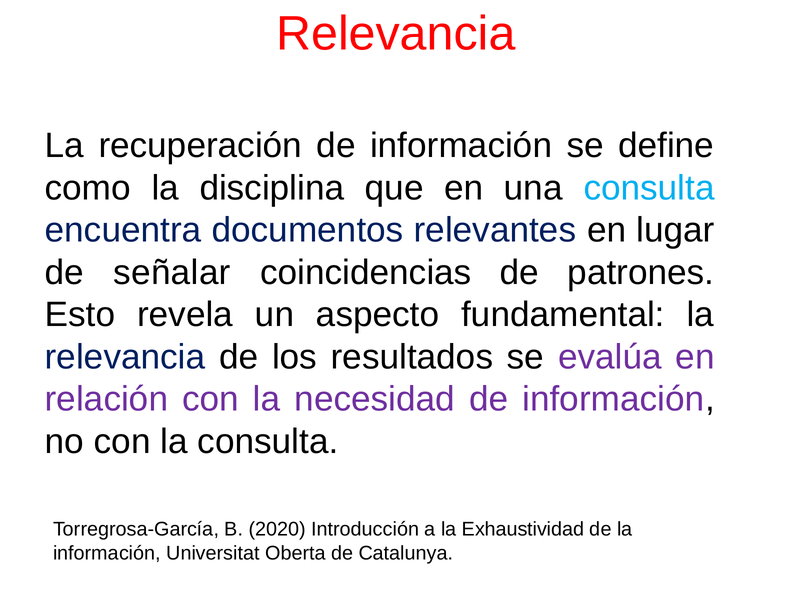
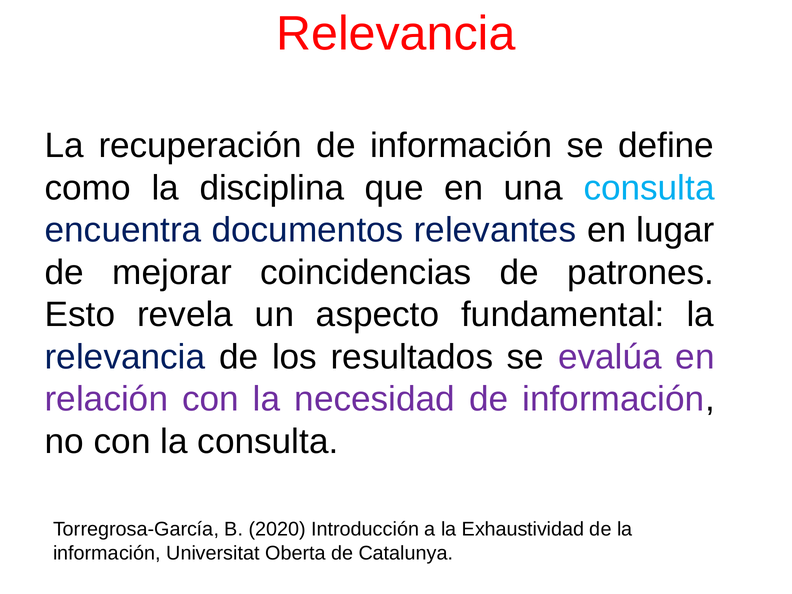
señalar: señalar -> mejorar
